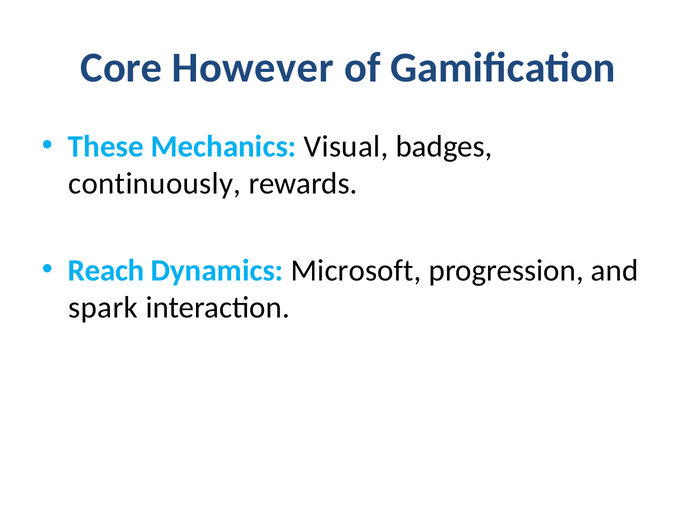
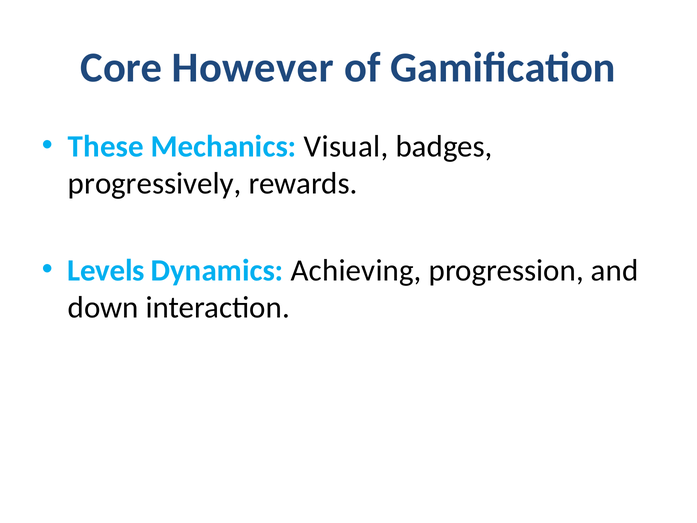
continuously: continuously -> progressively
Reach: Reach -> Levels
Microsoft: Microsoft -> Achieving
spark: spark -> down
